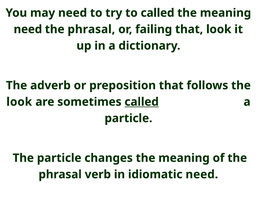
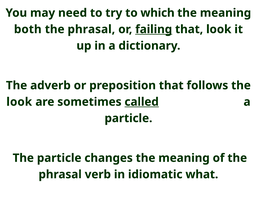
to called: called -> which
need at (28, 29): need -> both
failing underline: none -> present
idiomatic need: need -> what
